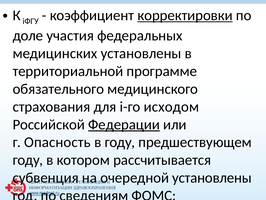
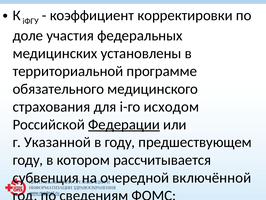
корректировки underline: present -> none
Опасность: Опасность -> Указанной
очередной установлены: установлены -> включённой
